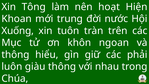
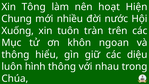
Khoan: Khoan -> Chung
trung: trung -> nhiều
phải: phải -> diệu
giàu: giàu -> hình
